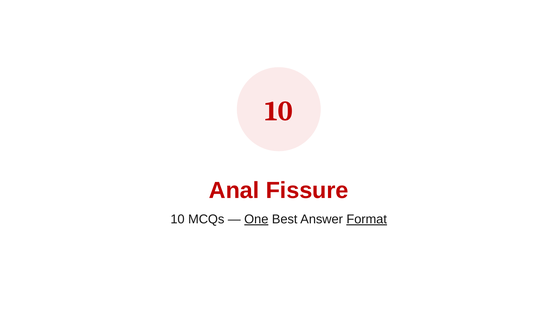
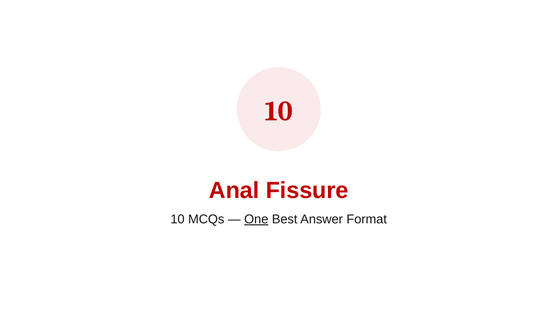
Format underline: present -> none
